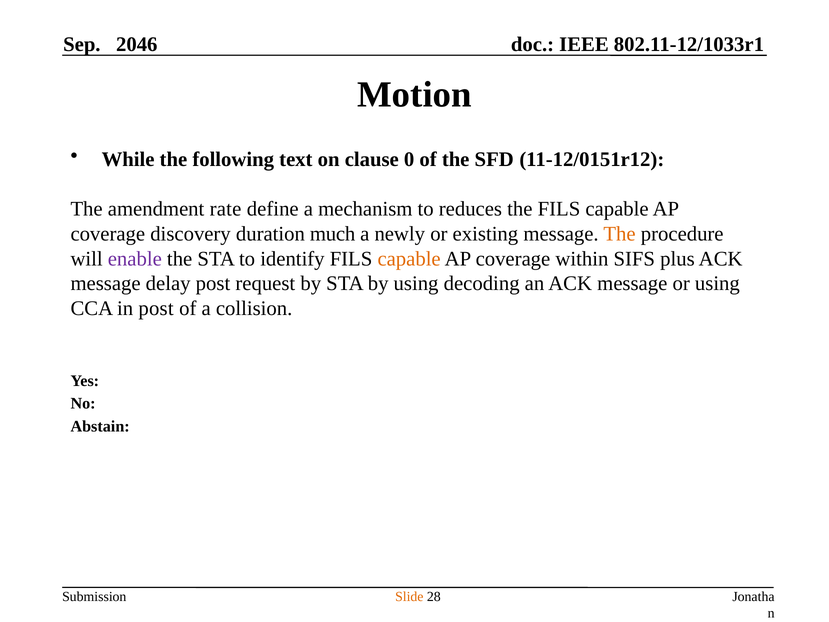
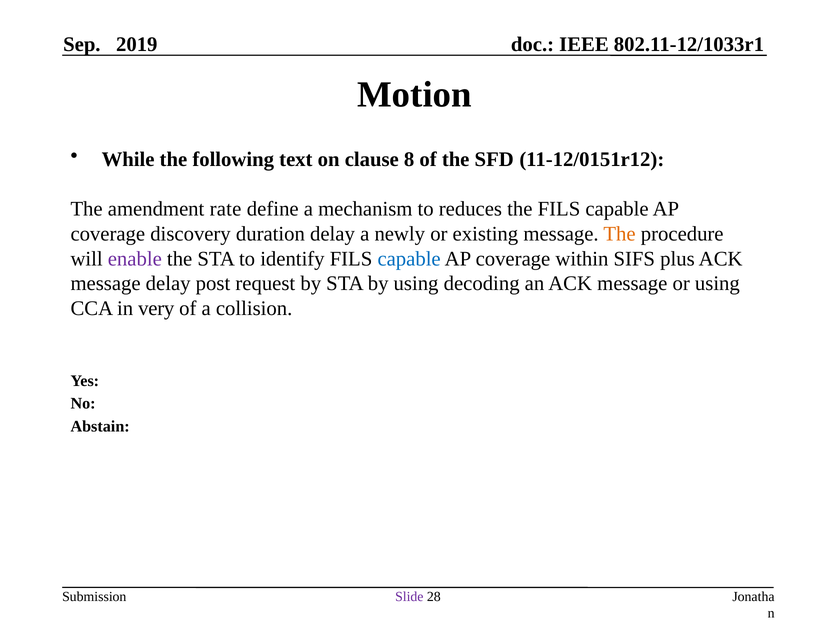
2046: 2046 -> 2019
0: 0 -> 8
duration much: much -> delay
capable at (409, 259) colour: orange -> blue
in post: post -> very
Slide colour: orange -> purple
